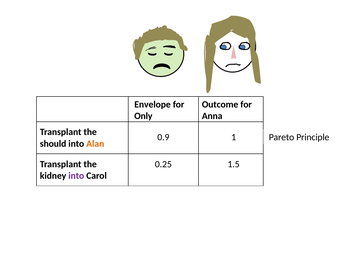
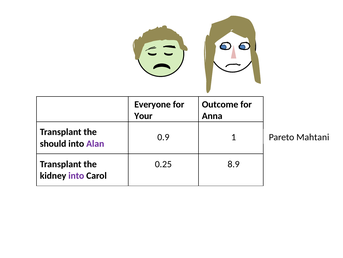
Envelope: Envelope -> Everyone
Only: Only -> Your
Principle: Principle -> Mahtani
Alan colour: orange -> purple
1.5: 1.5 -> 8.9
